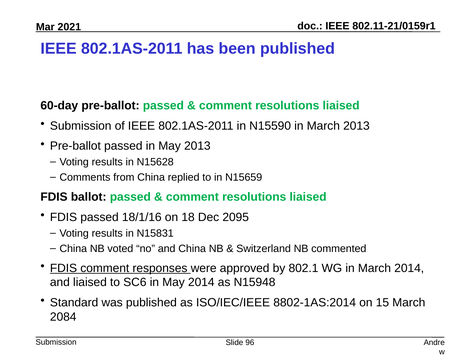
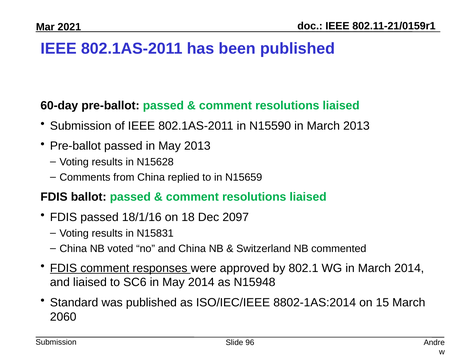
2095: 2095 -> 2097
2084: 2084 -> 2060
